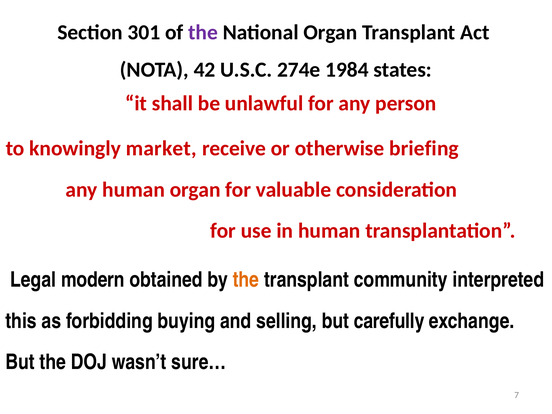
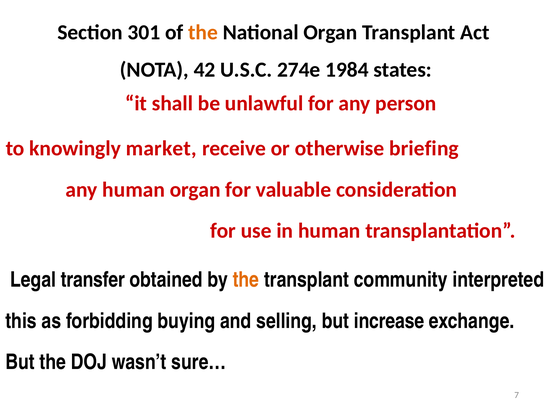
the at (203, 33) colour: purple -> orange
modern: modern -> transfer
carefully: carefully -> increase
